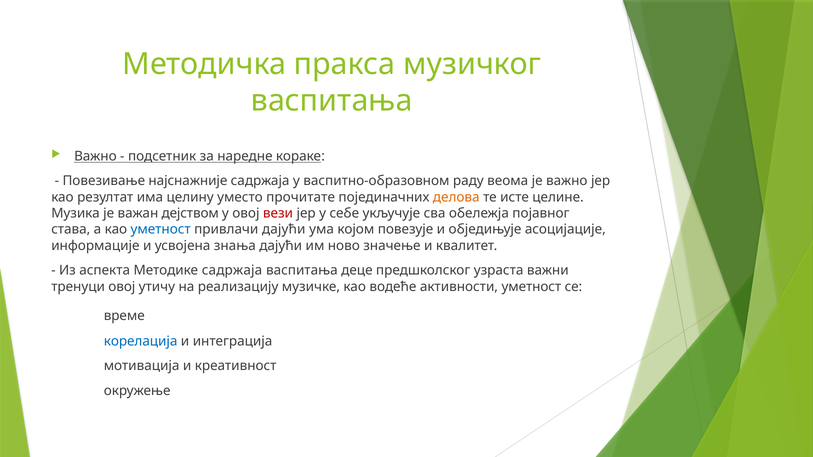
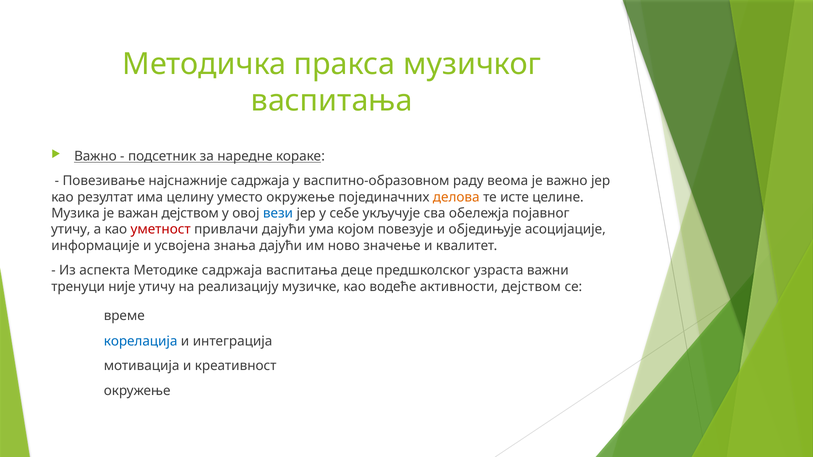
уместо прочитате: прочитате -> окружење
вези colour: red -> blue
става at (71, 230): става -> утичу
уметност at (161, 230) colour: blue -> red
тренуци овој: овој -> није
активности уметност: уметност -> дејством
